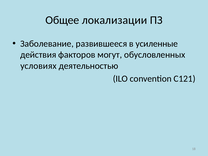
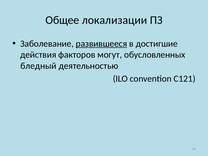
развившееся underline: none -> present
усиленные: усиленные -> достигшие
условиях: условиях -> бледный
